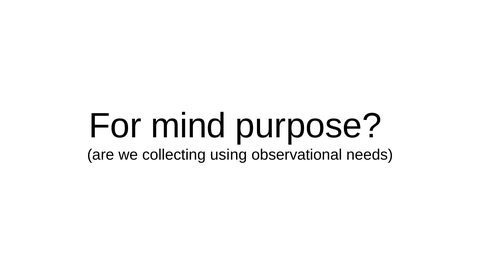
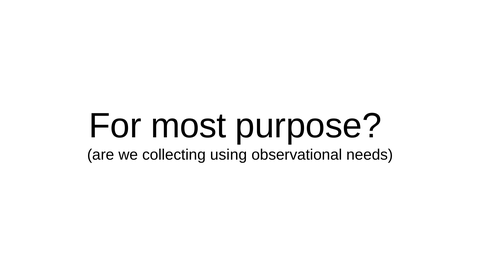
mind: mind -> most
